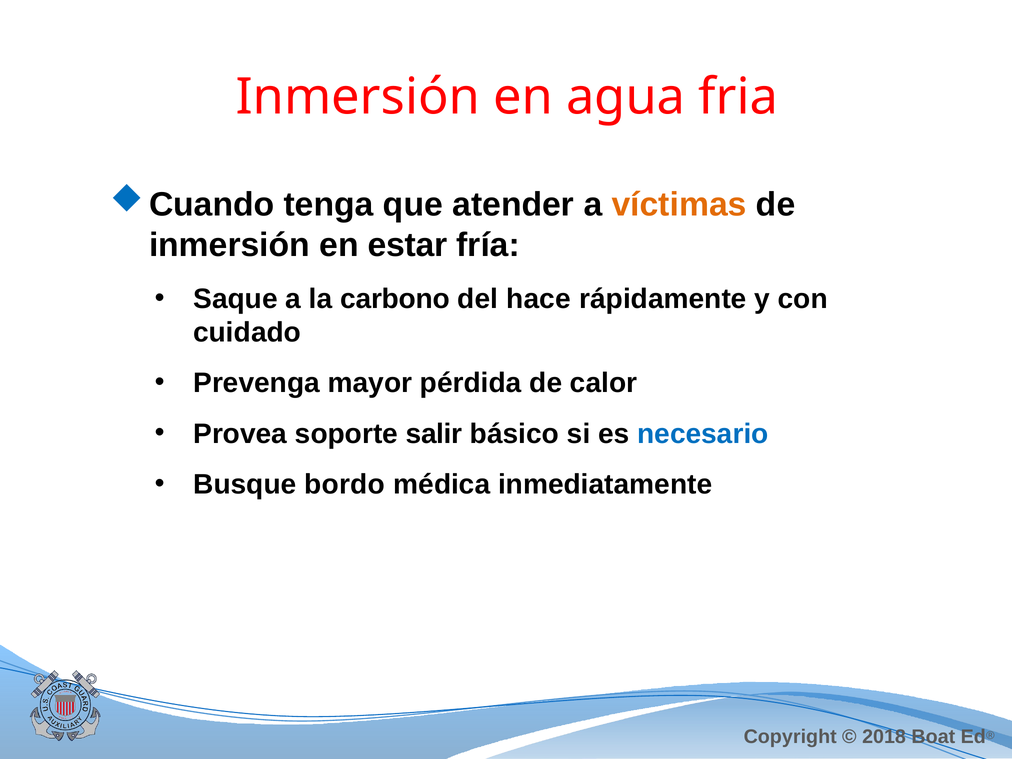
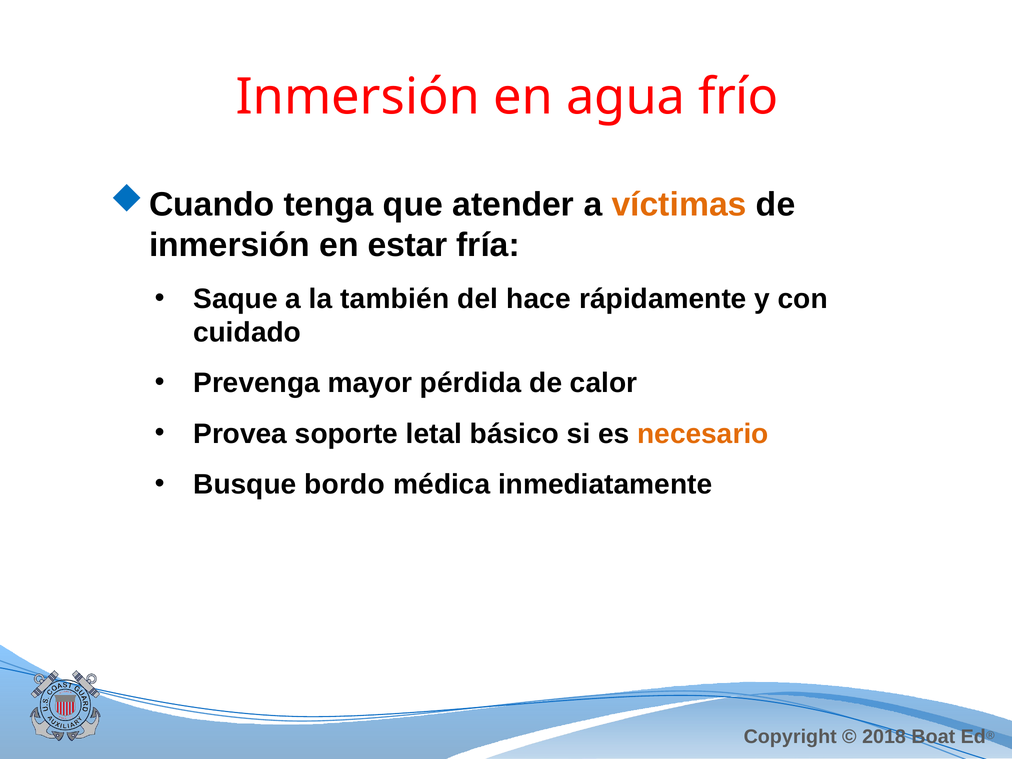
fria: fria -> frío
carbono: carbono -> también
salir: salir -> letal
necesario colour: blue -> orange
